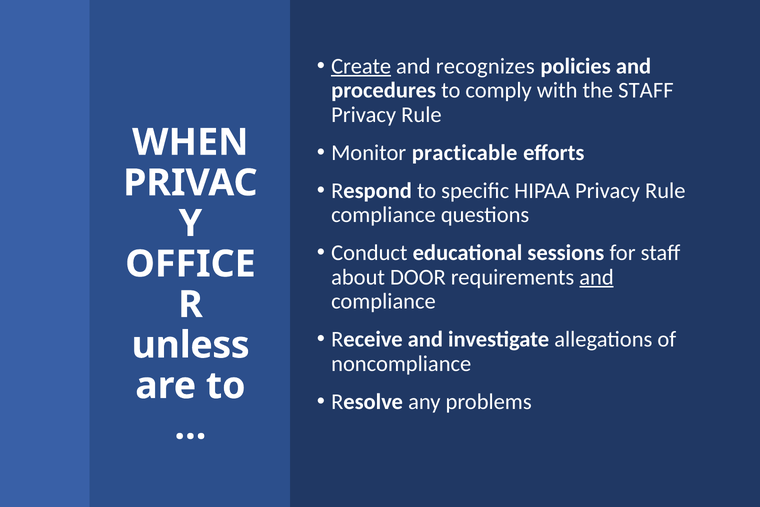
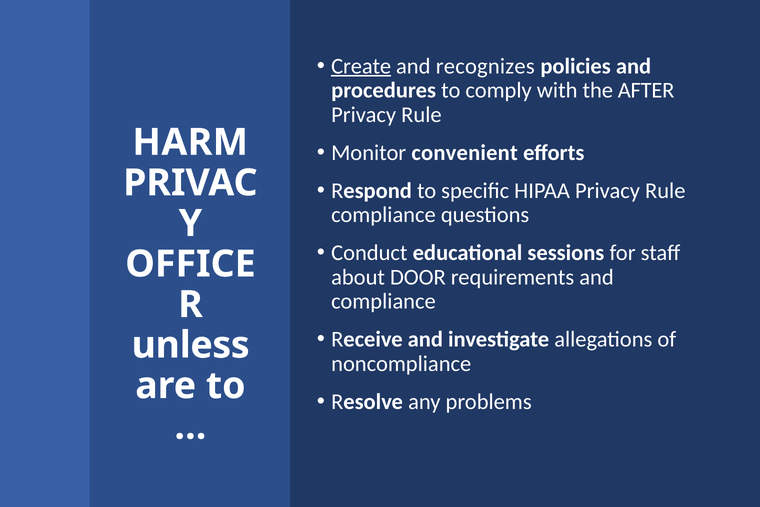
the STAFF: STAFF -> AFTER
WHEN: WHEN -> HARM
practicable: practicable -> convenient
and at (597, 277) underline: present -> none
